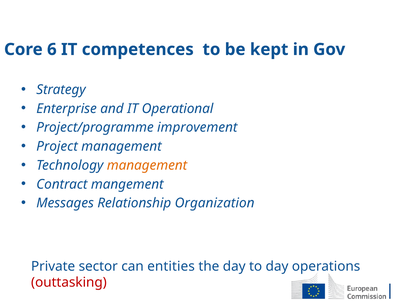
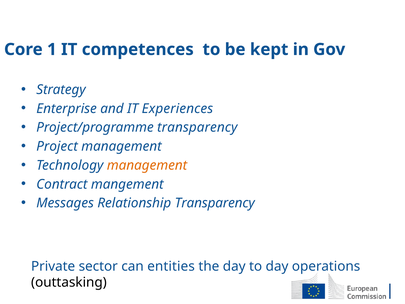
6: 6 -> 1
Operational: Operational -> Experiences
Project/programme improvement: improvement -> transparency
Relationship Organization: Organization -> Transparency
outtasking colour: red -> black
